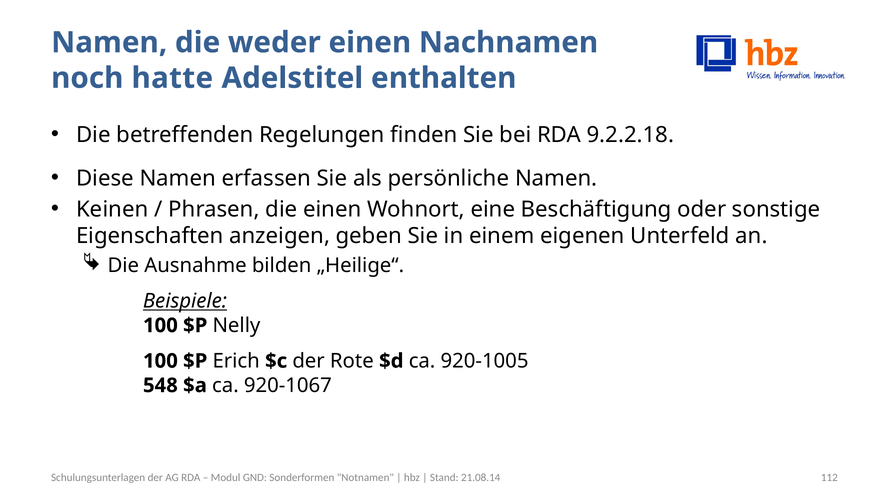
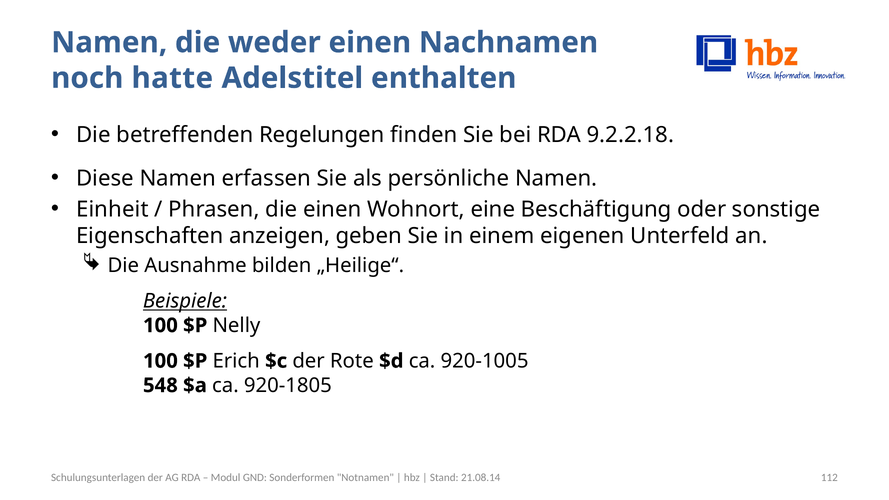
Keinen: Keinen -> Einheit
920-1067: 920-1067 -> 920-1805
